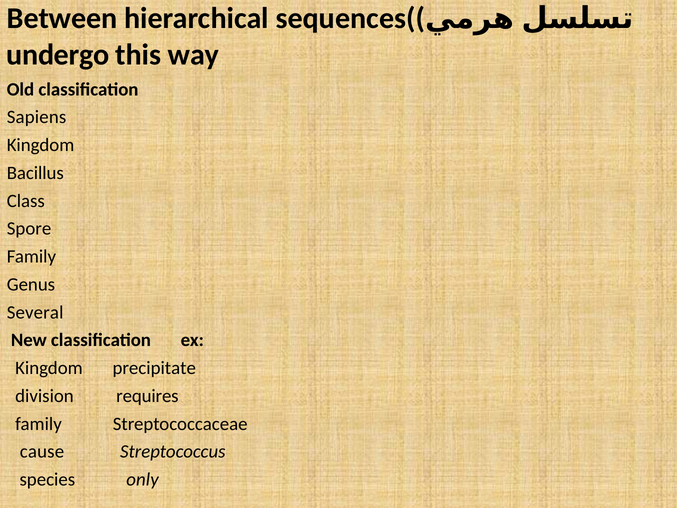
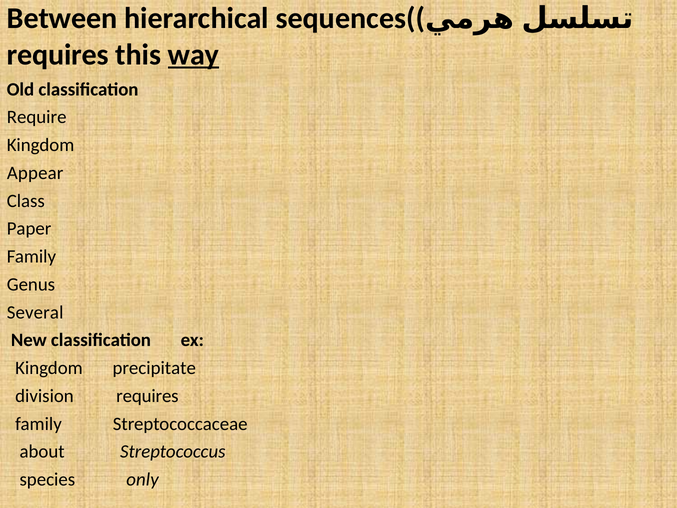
undergo at (58, 55): undergo -> requires
way underline: none -> present
Sapiens: Sapiens -> Require
Bacillus: Bacillus -> Appear
Spore: Spore -> Paper
cause: cause -> about
